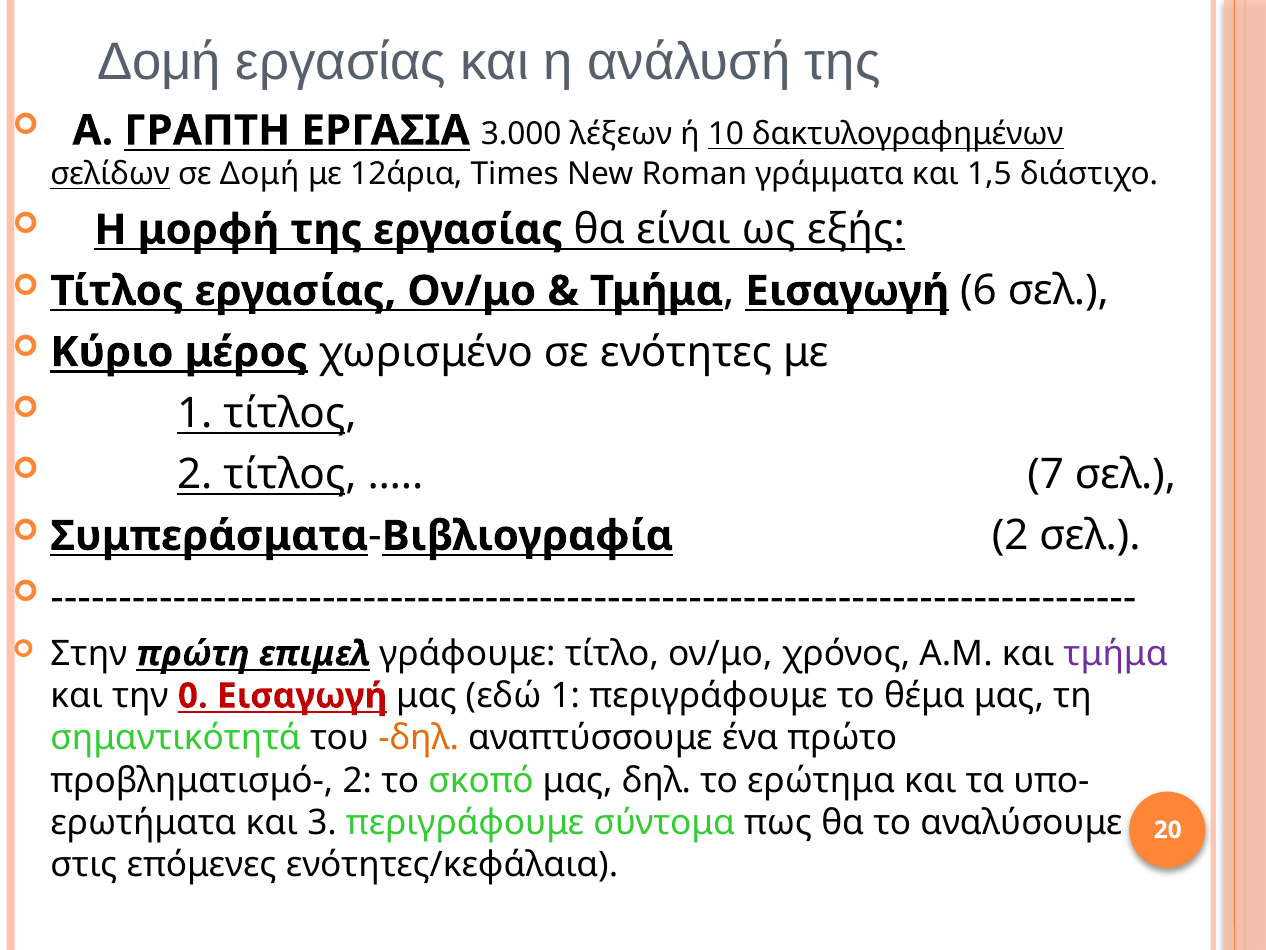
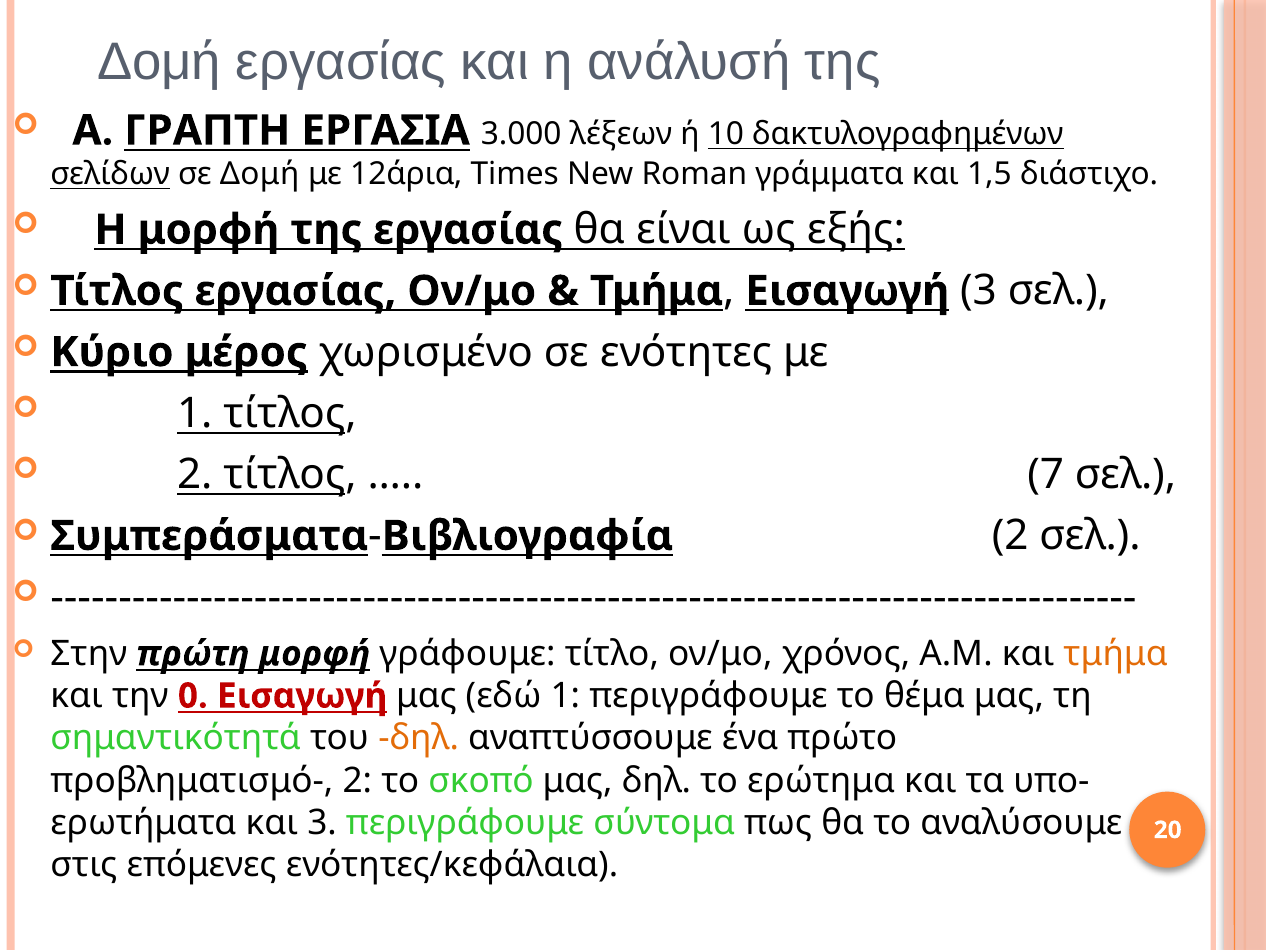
Εισαγωγή 6: 6 -> 3
πρώτη επιμελ: επιμελ -> μορφή
τμήμα at (1116, 653) colour: purple -> orange
